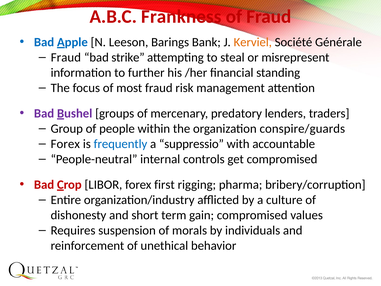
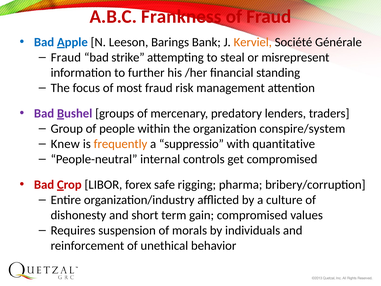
conspire/guards: conspire/guards -> conspire/system
Forex at (65, 144): Forex -> Knew
frequently colour: blue -> orange
accountable: accountable -> quantitative
first: first -> safe
